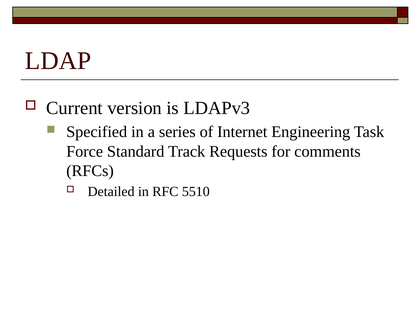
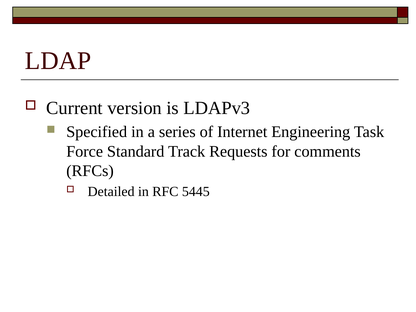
5510: 5510 -> 5445
